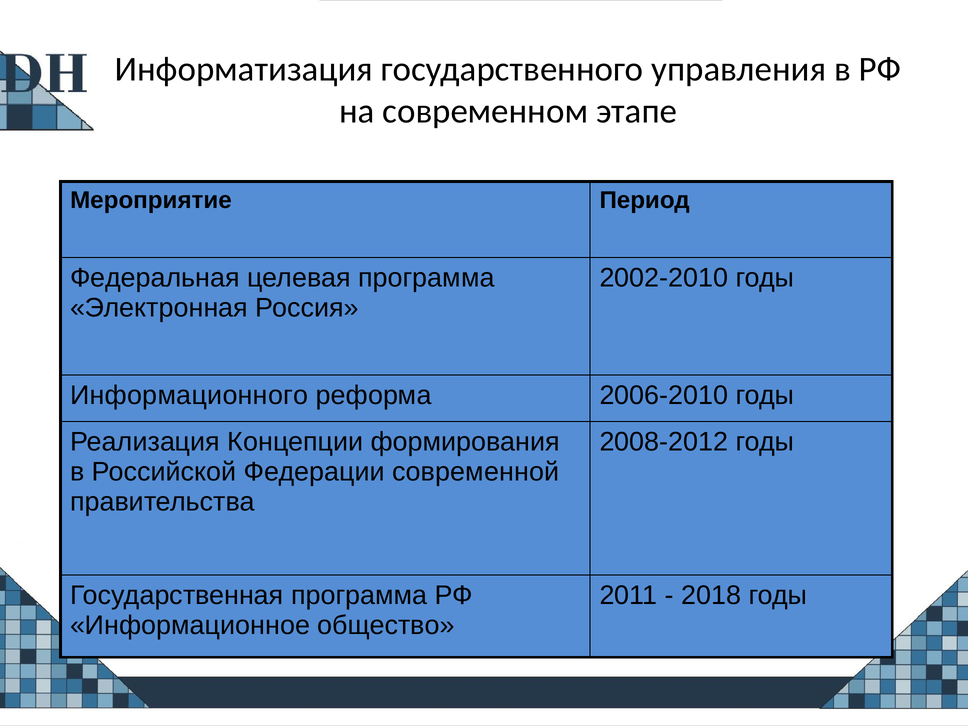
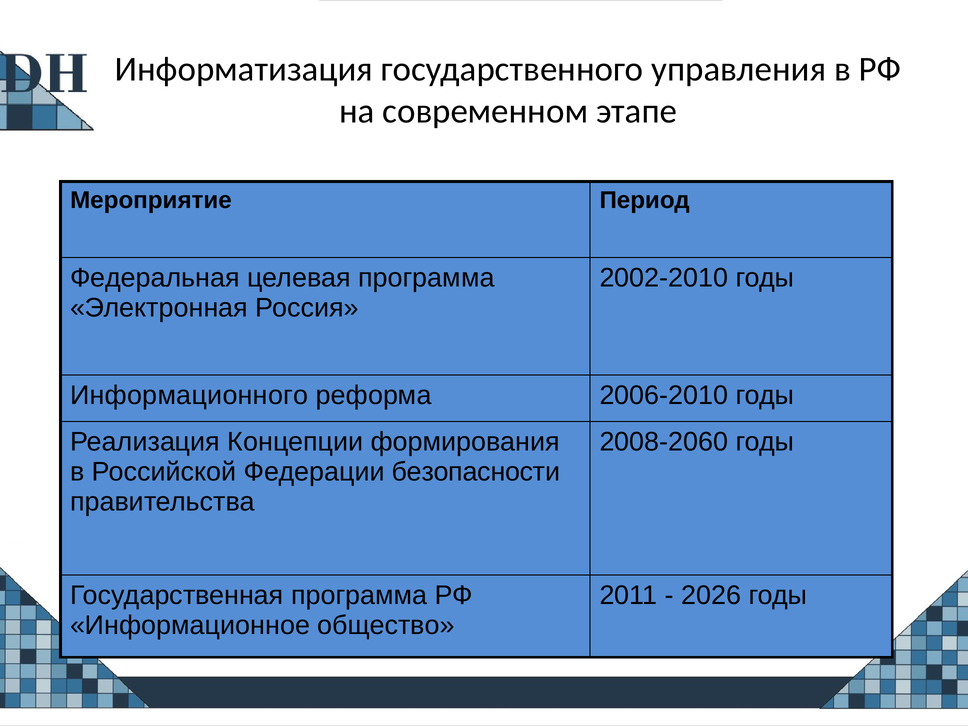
2008-2012: 2008-2012 -> 2008-2060
современной: современной -> безопасности
2018: 2018 -> 2026
